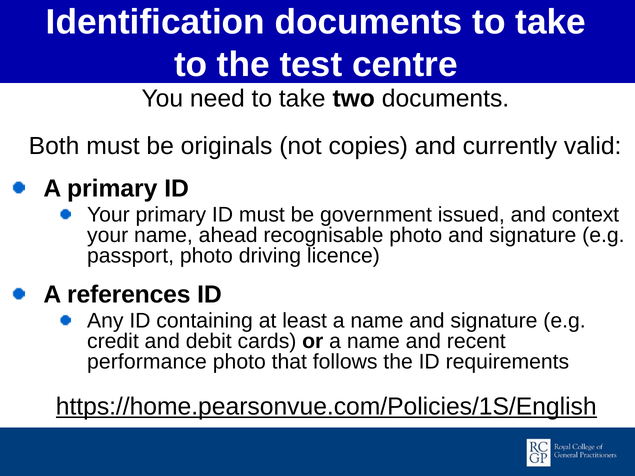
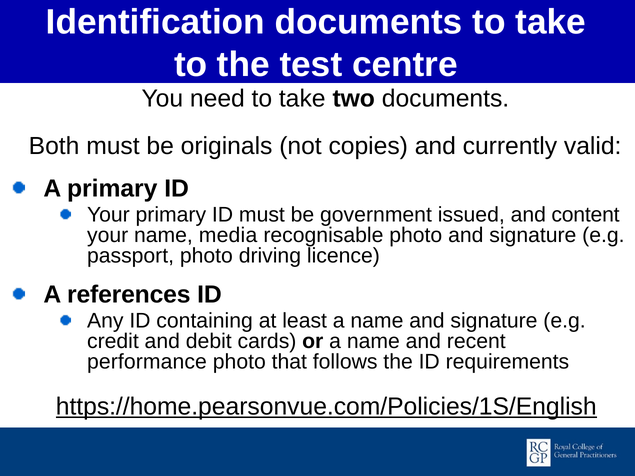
context: context -> content
ahead: ahead -> media
